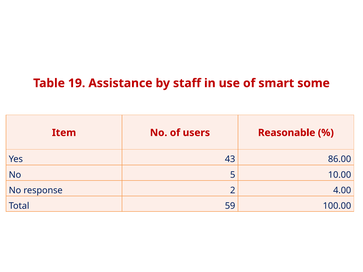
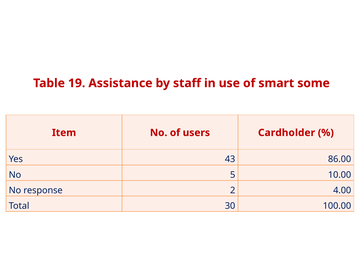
Reasonable: Reasonable -> Cardholder
59: 59 -> 30
